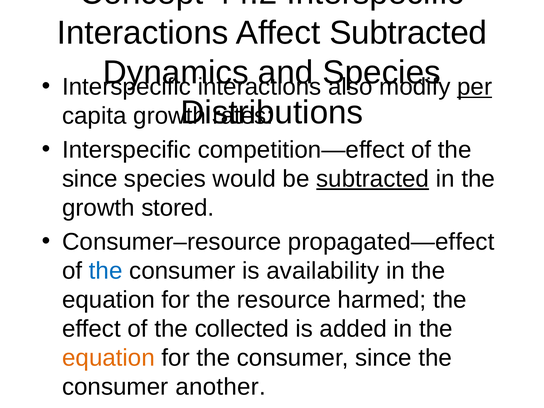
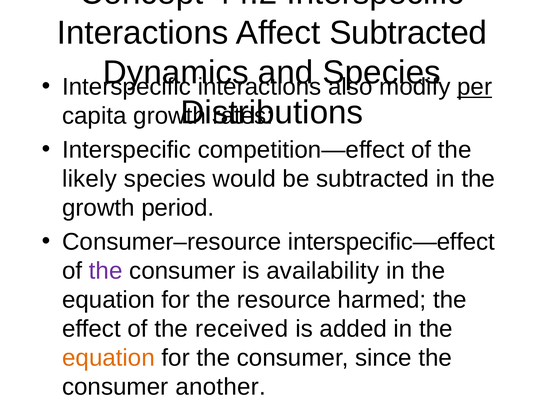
since at (90, 179): since -> likely
subtracted at (373, 179) underline: present -> none
stored: stored -> period
propagated—effect: propagated—effect -> interspecific—effect
the at (106, 271) colour: blue -> purple
collected: collected -> received
